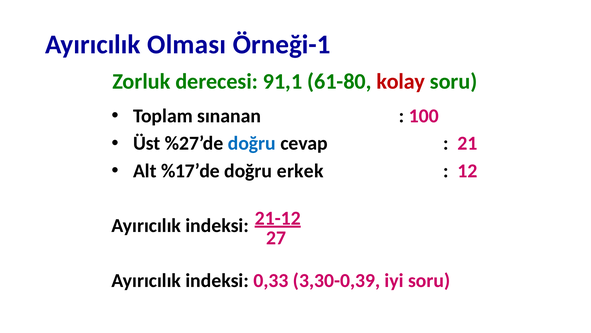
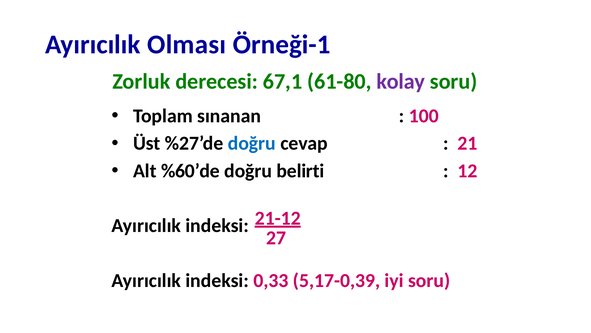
91,1: 91,1 -> 67,1
kolay colour: red -> purple
%17’de: %17’de -> %60’de
erkek: erkek -> belirti
3,30-0,39: 3,30-0,39 -> 5,17-0,39
